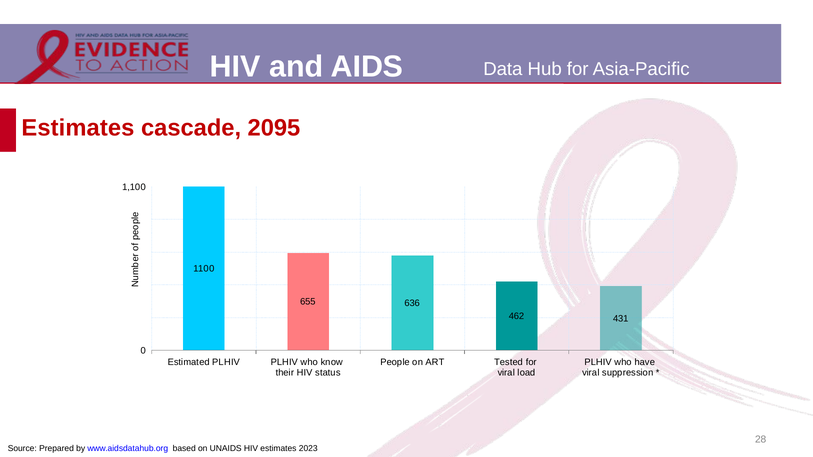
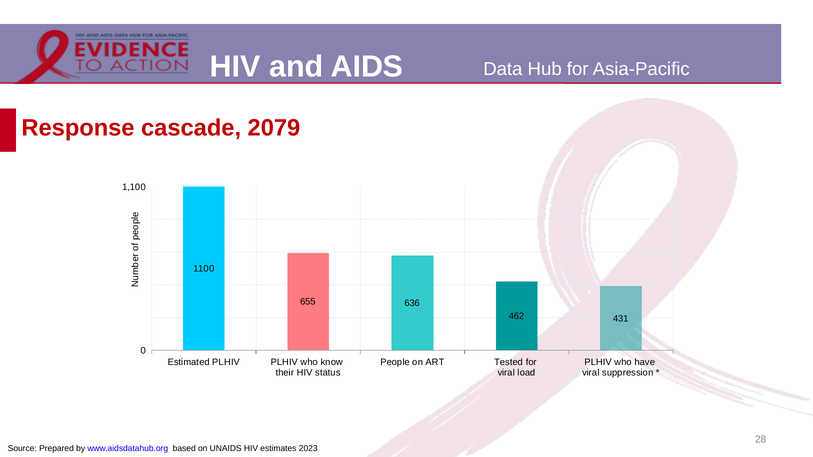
Estimates at (78, 128): Estimates -> Response
2095: 2095 -> 2079
